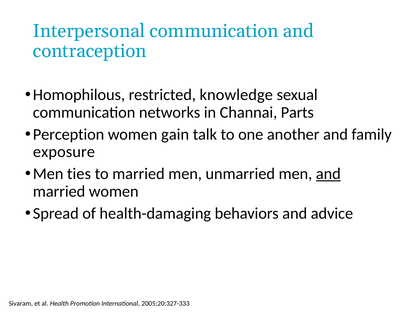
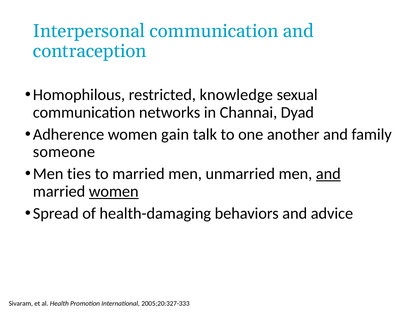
Parts: Parts -> Dyad
Perception: Perception -> Adherence
exposure: exposure -> someone
women at (114, 191) underline: none -> present
